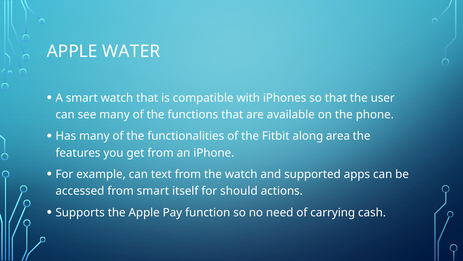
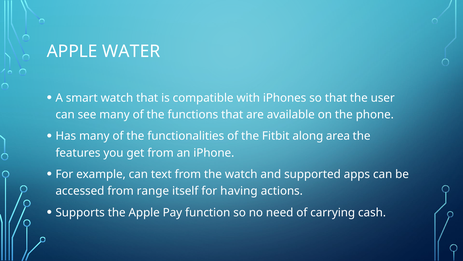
from smart: smart -> range
should: should -> having
